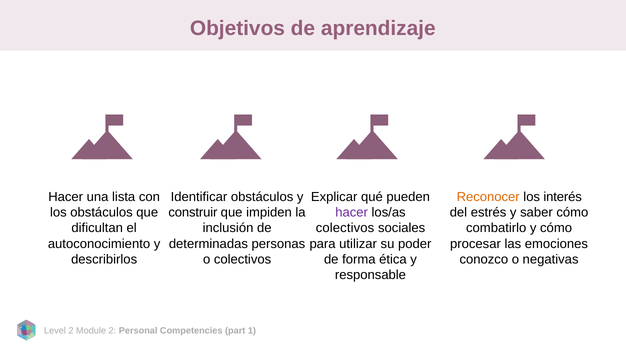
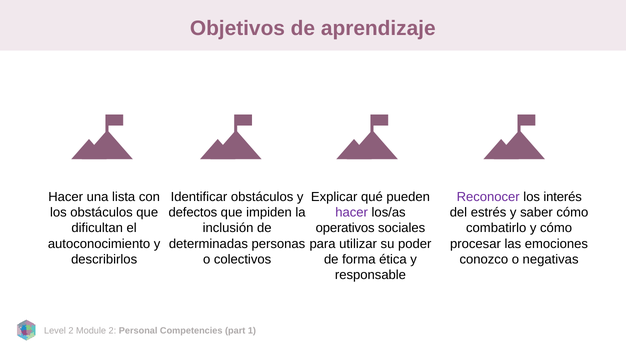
Reconocer colour: orange -> purple
construir: construir -> defectos
colectivos at (345, 228): colectivos -> operativos
